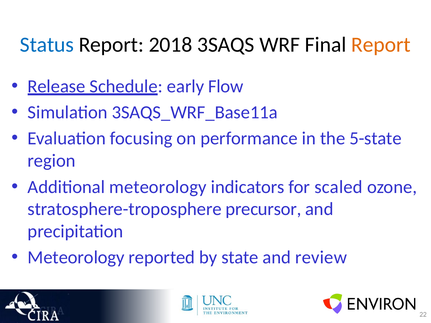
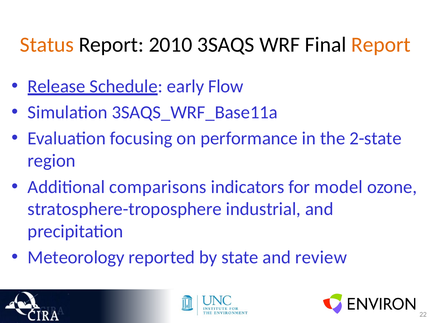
Status colour: blue -> orange
2018: 2018 -> 2010
5-state: 5-state -> 2-state
Additional meteorology: meteorology -> comparisons
scaled: scaled -> model
precursor: precursor -> industrial
